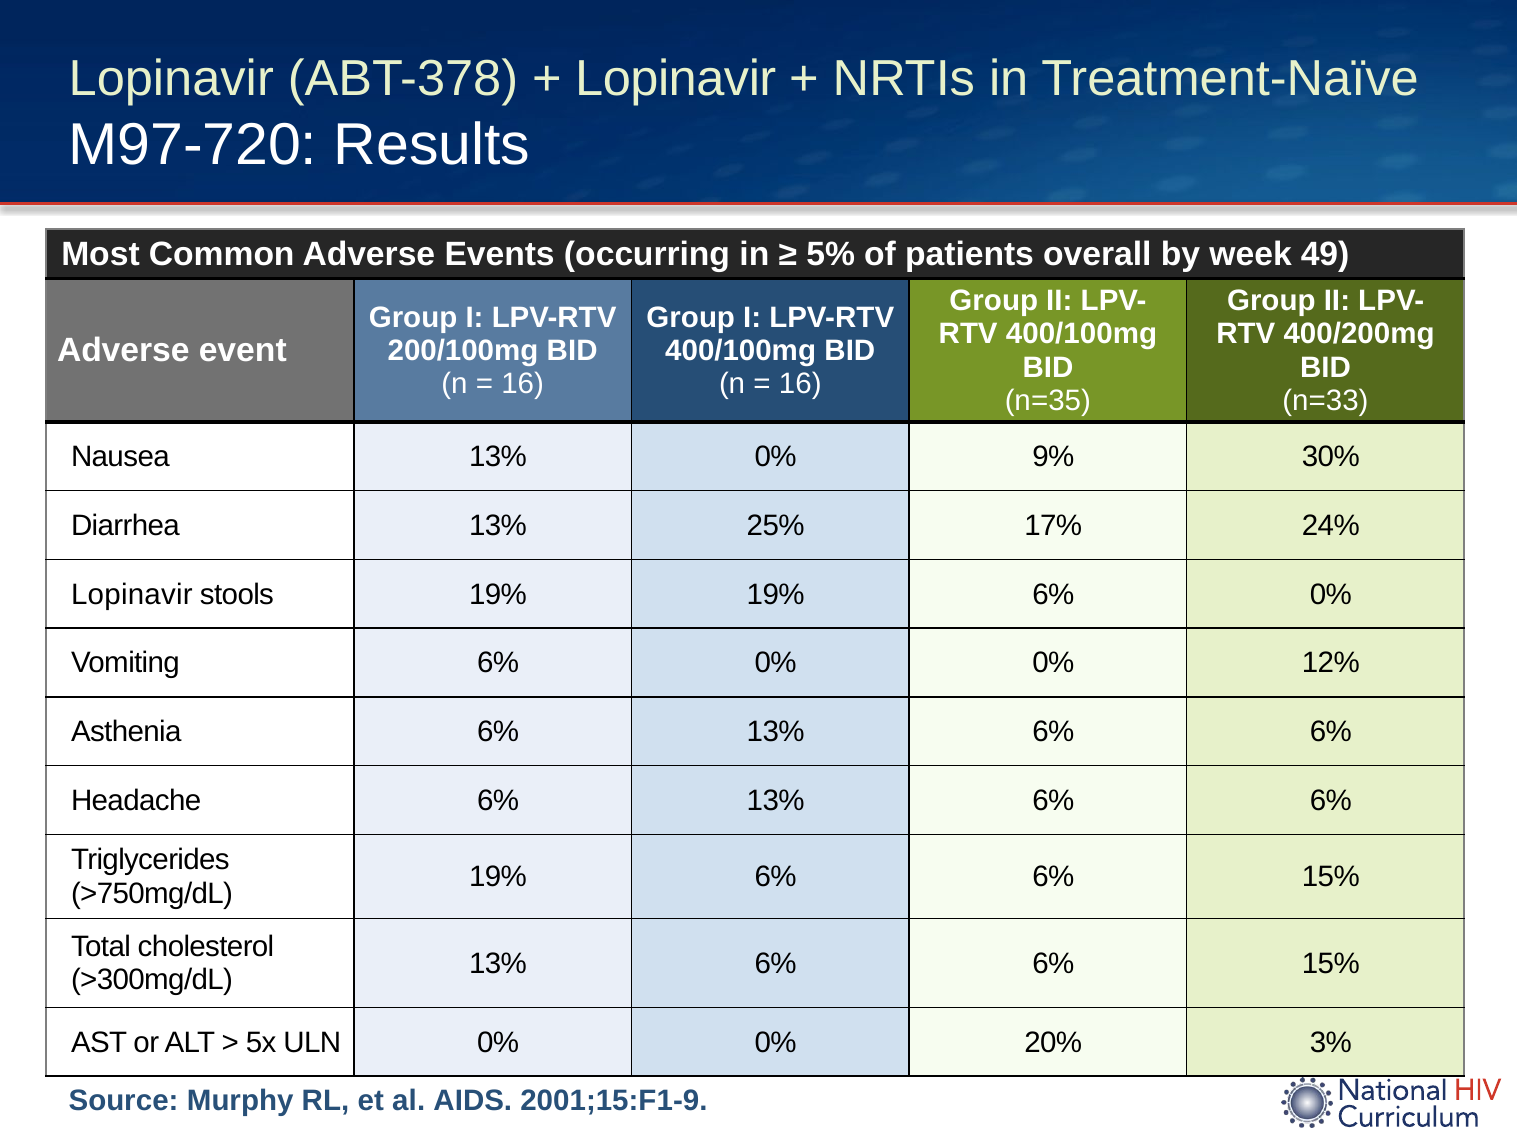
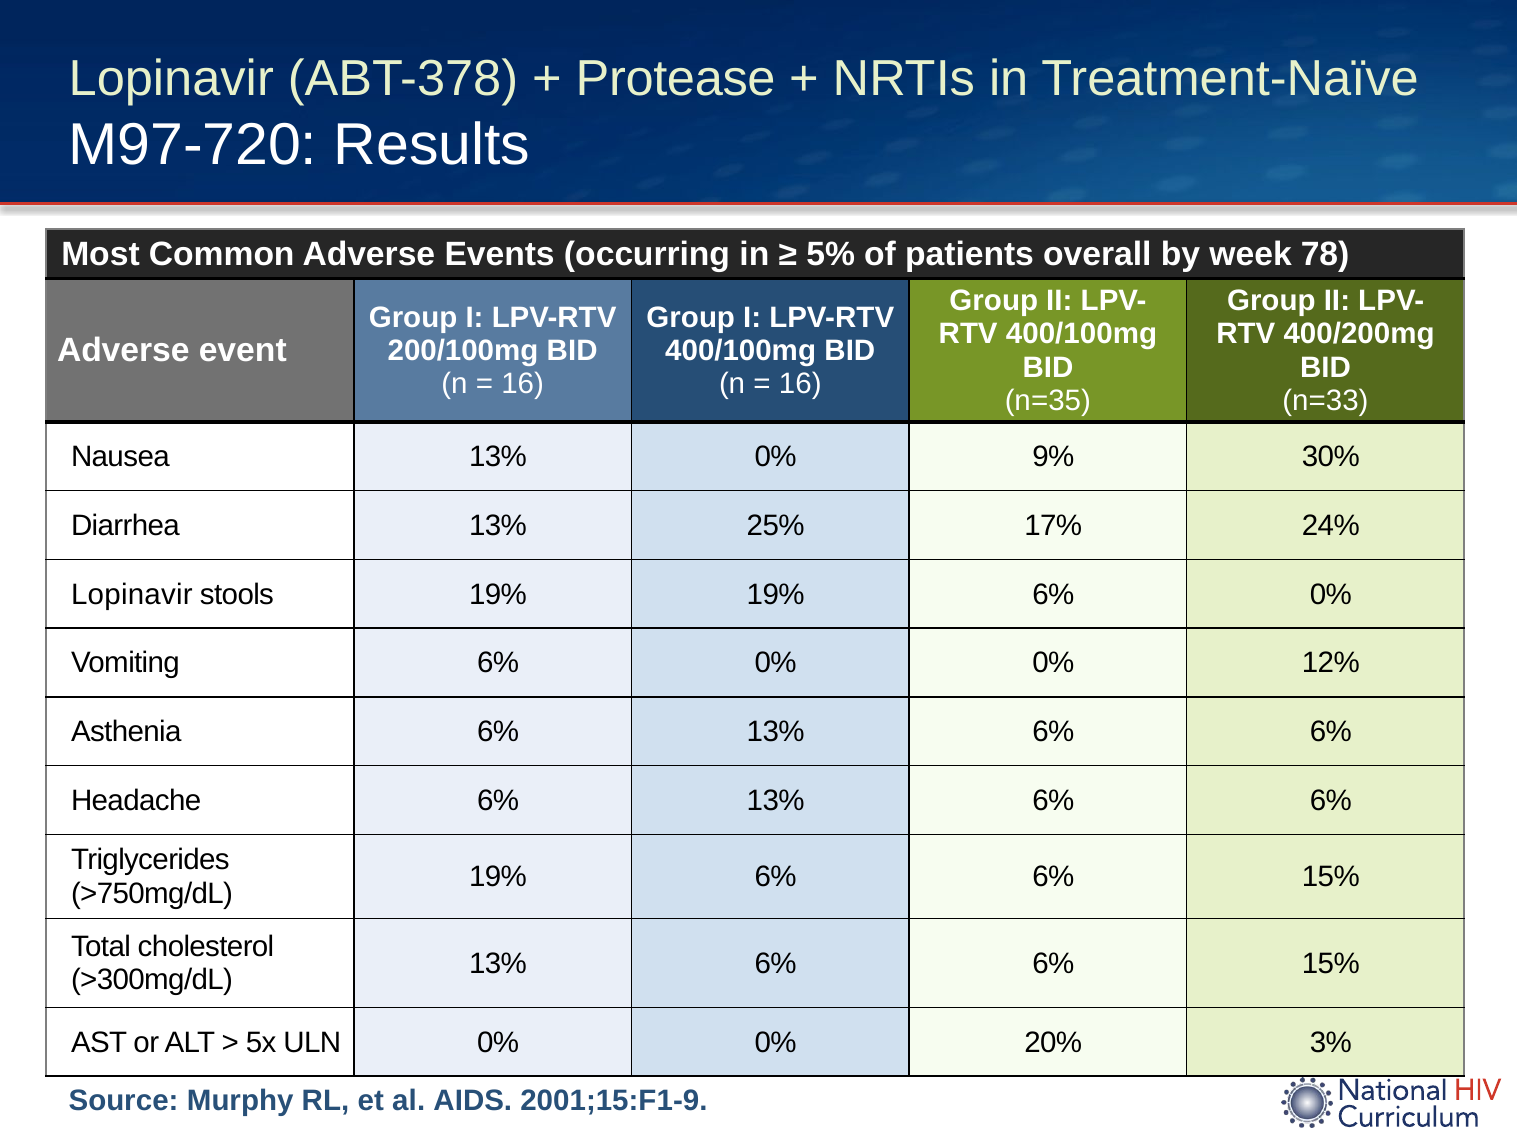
Lopinavir at (676, 78): Lopinavir -> Protease
49: 49 -> 78
